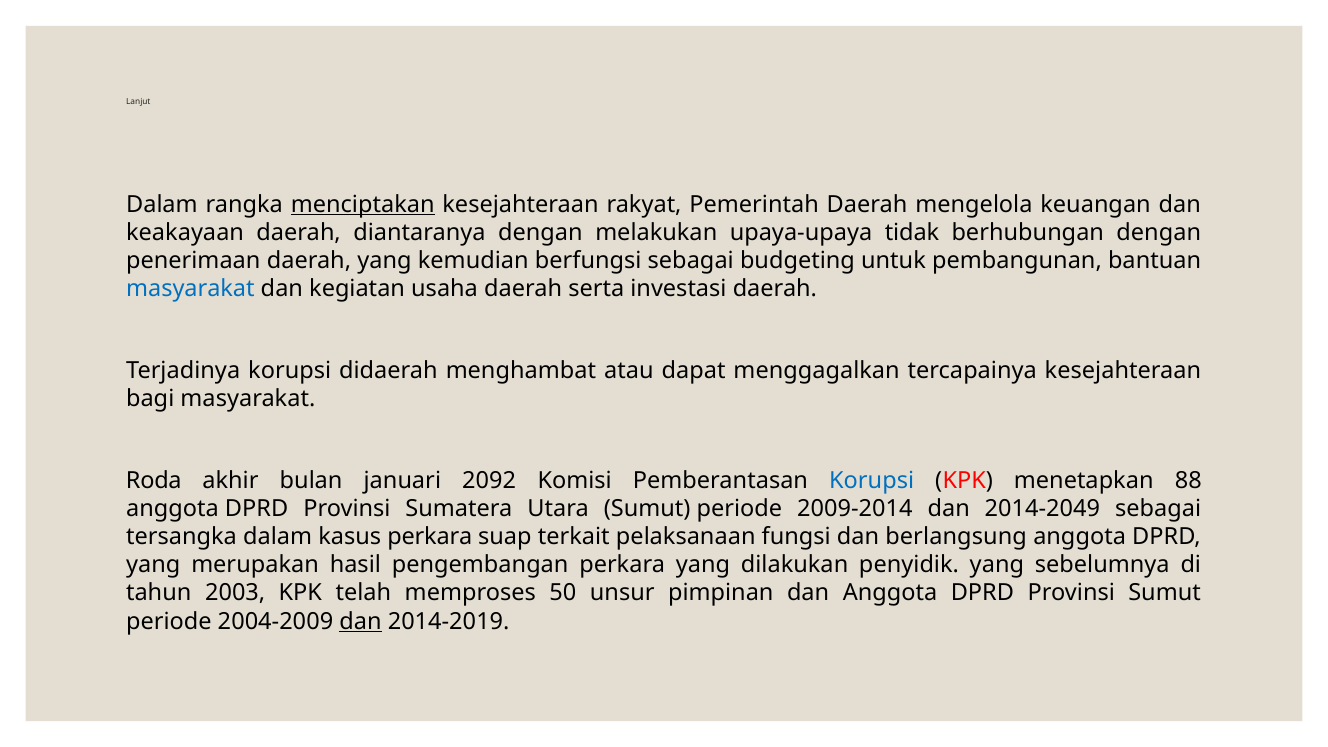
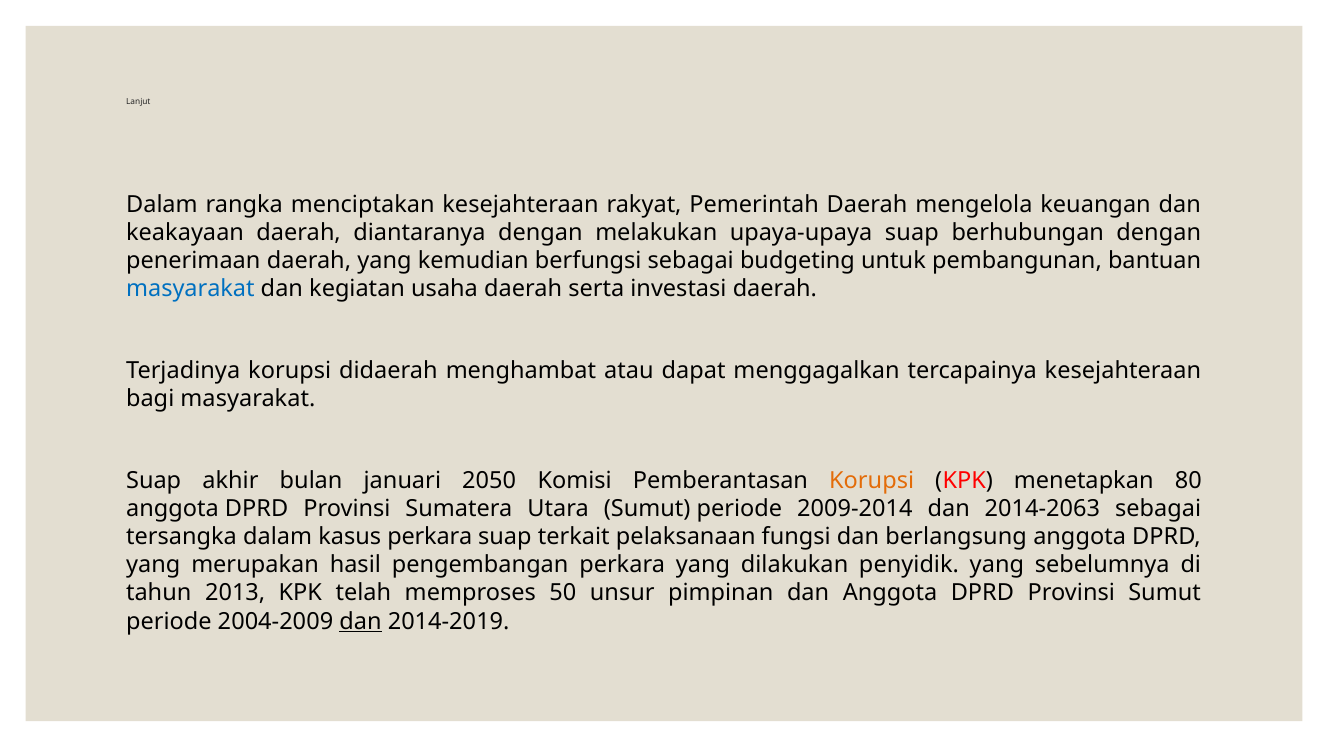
menciptakan underline: present -> none
upaya-upaya tidak: tidak -> suap
Roda at (154, 480): Roda -> Suap
2092: 2092 -> 2050
Korupsi at (872, 480) colour: blue -> orange
88: 88 -> 80
2014-2049: 2014-2049 -> 2014-2063
2003: 2003 -> 2013
